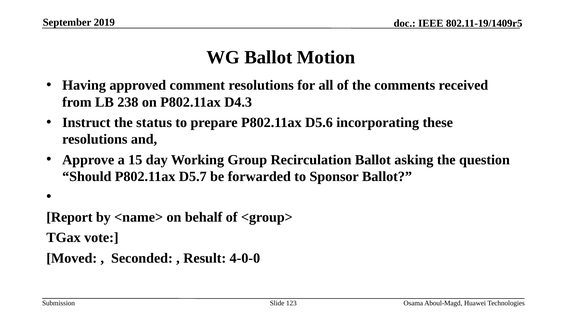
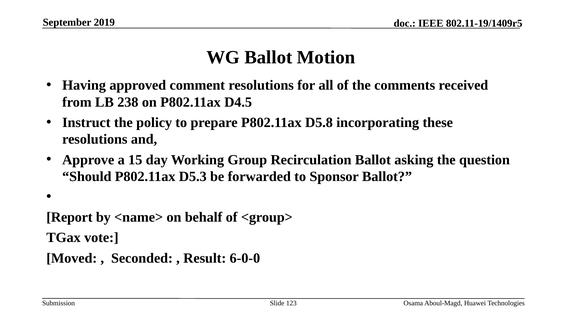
D4.3: D4.3 -> D4.5
status: status -> policy
D5.6: D5.6 -> D5.8
D5.7: D5.7 -> D5.3
4-0-0: 4-0-0 -> 6-0-0
